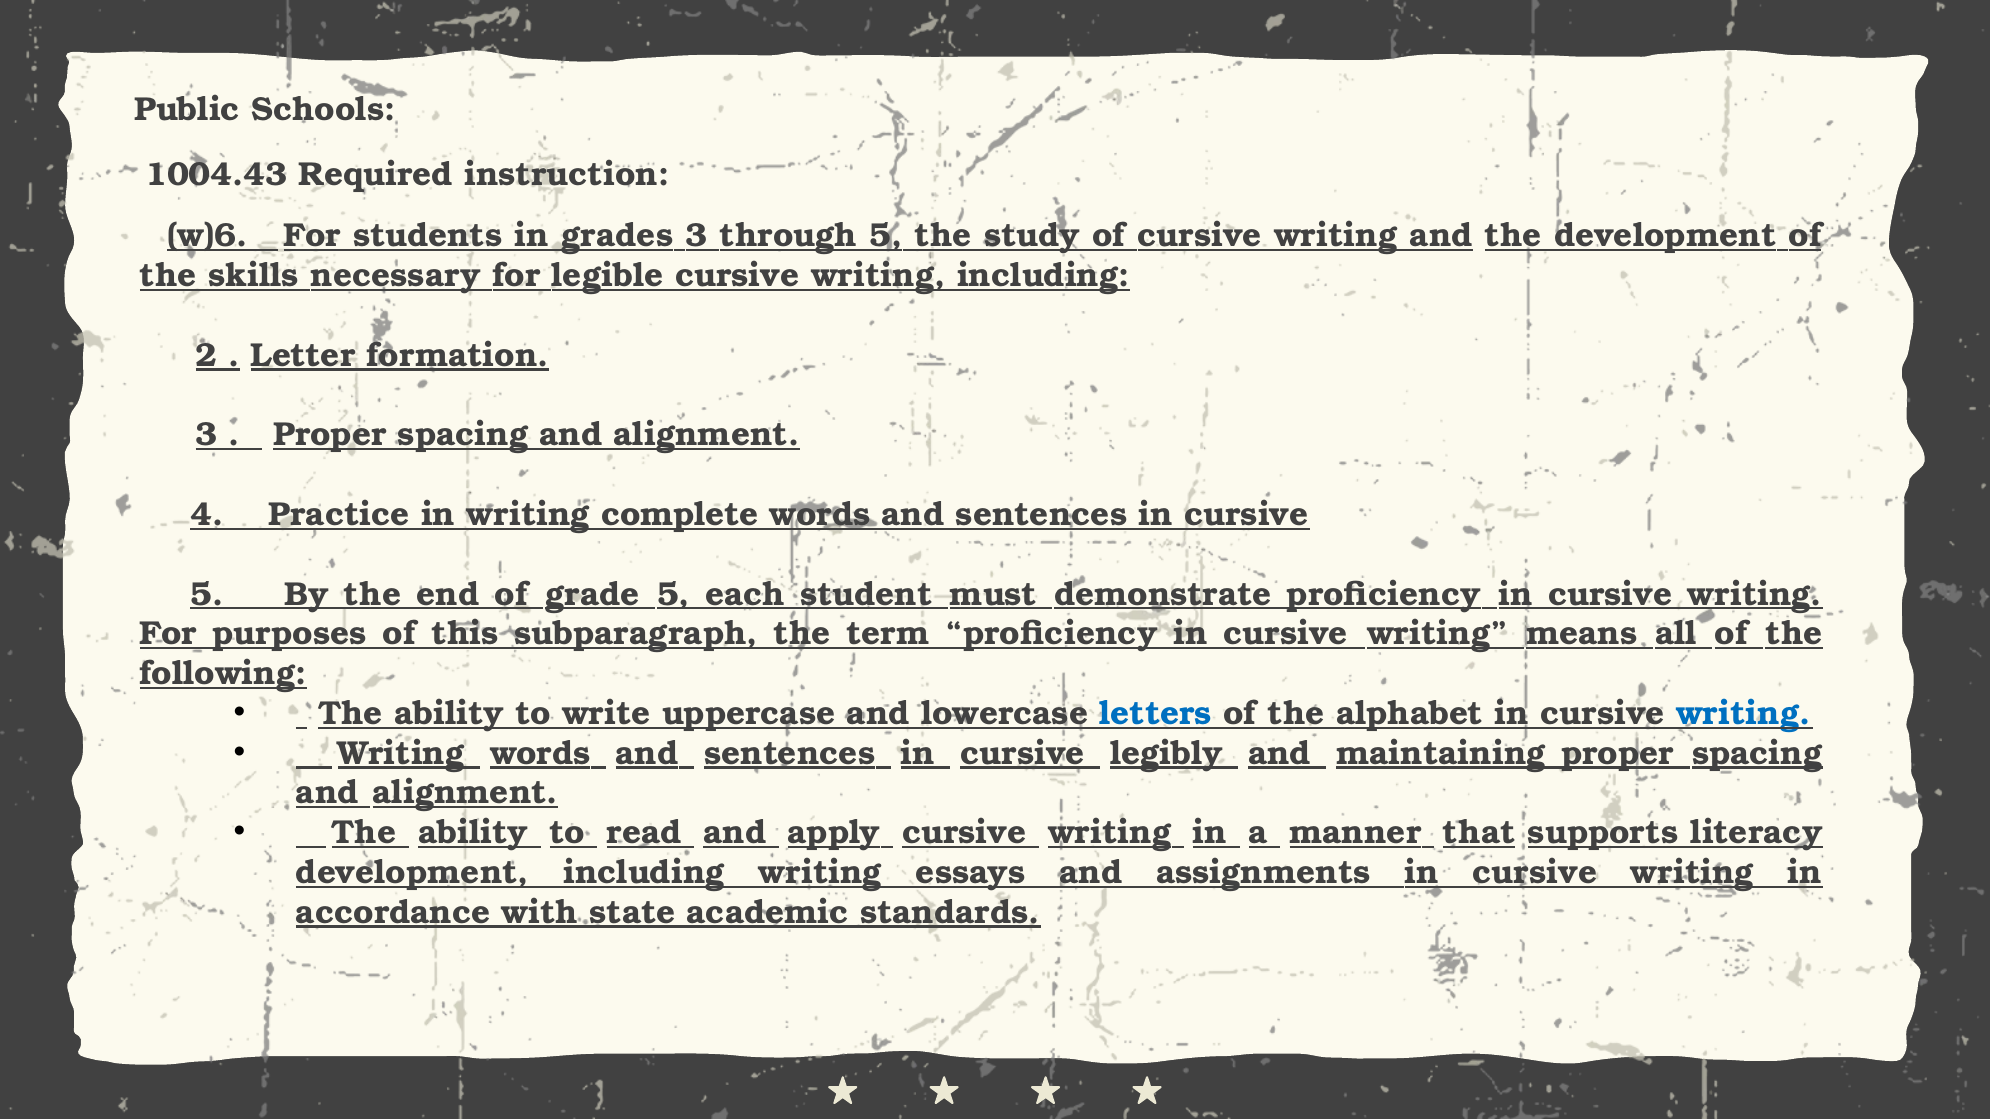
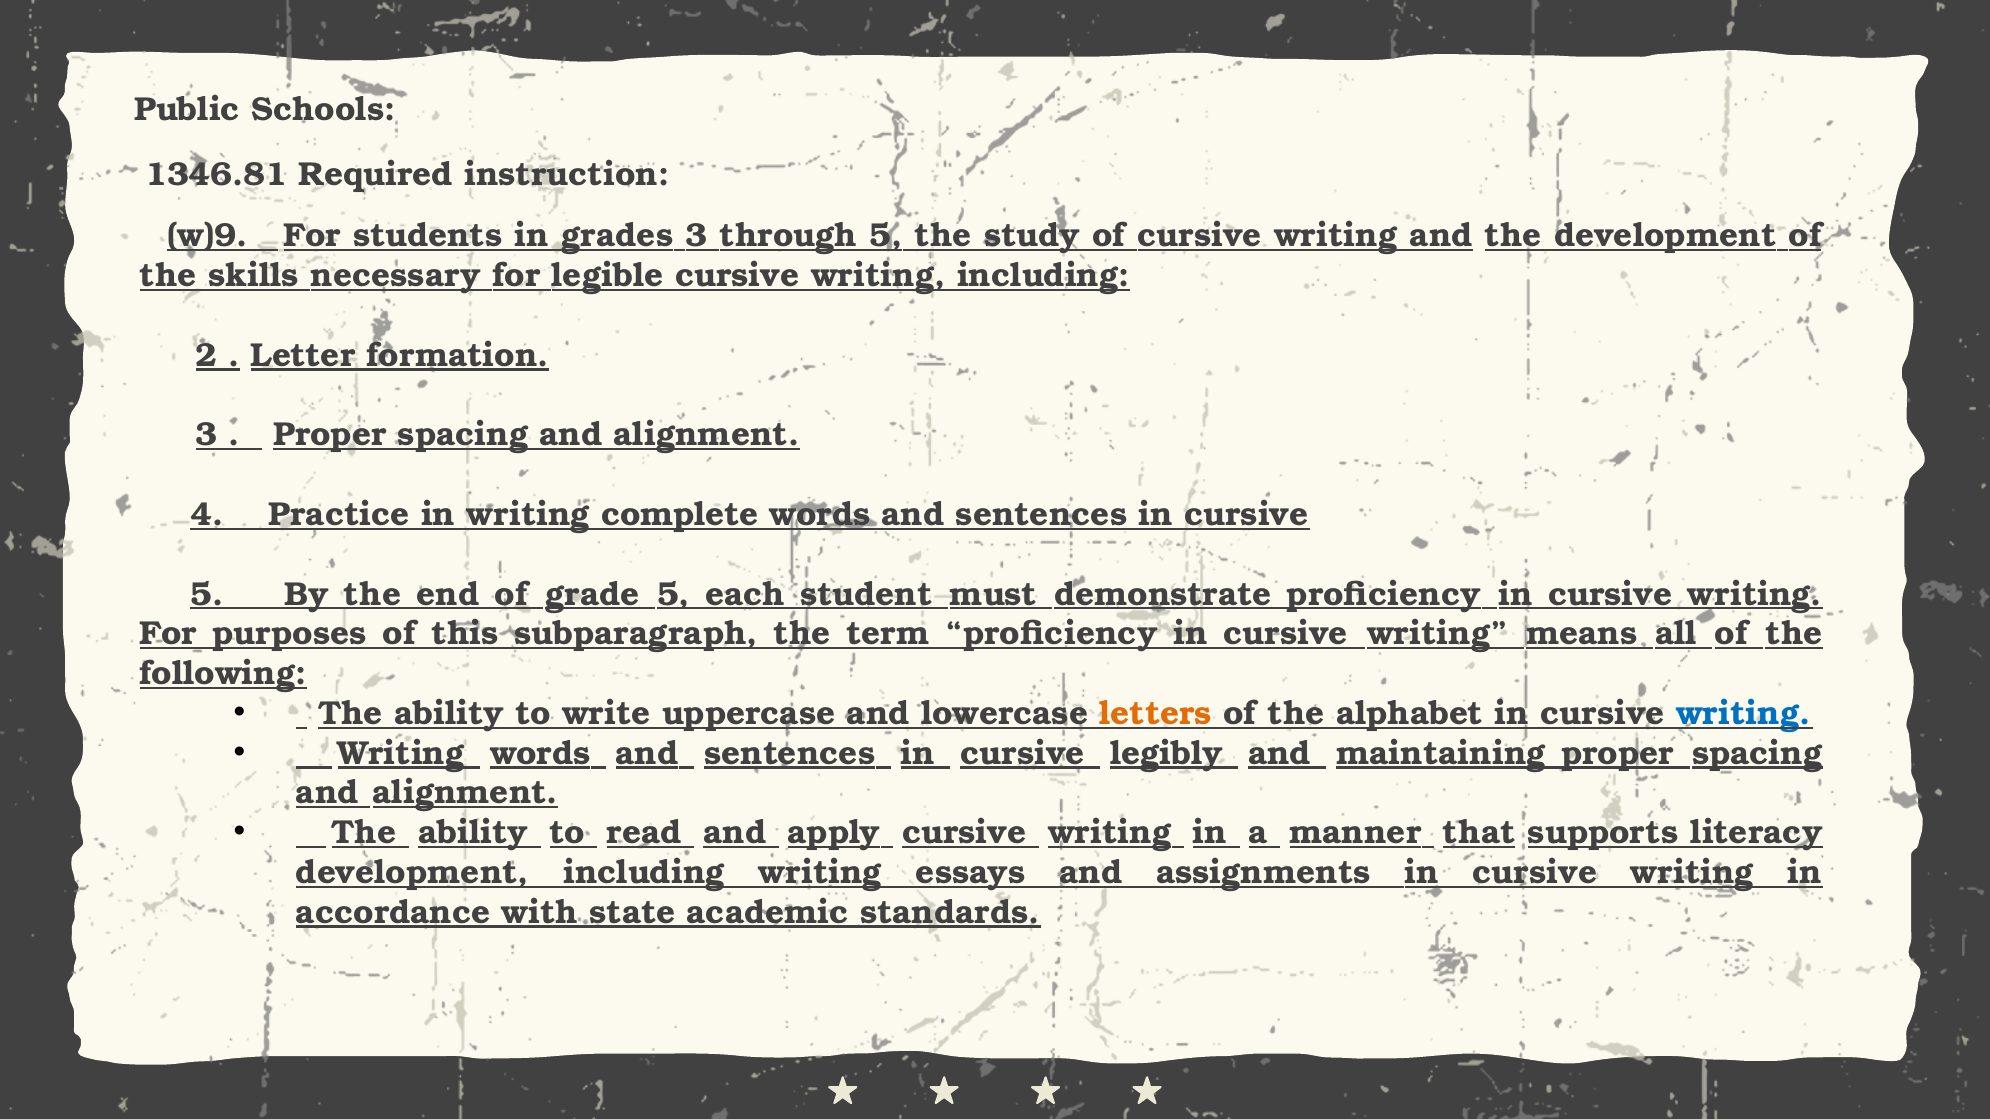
1004.43: 1004.43 -> 1346.81
w)6: w)6 -> w)9
letters colour: blue -> orange
